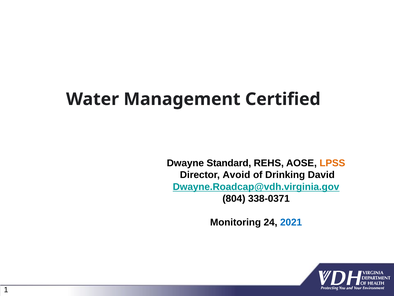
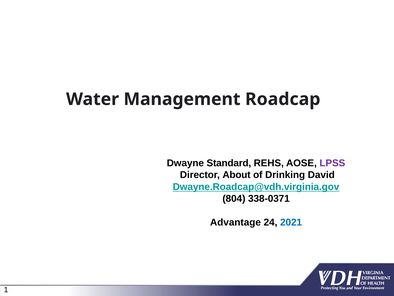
Certified: Certified -> Roadcap
LPSS colour: orange -> purple
Avoid: Avoid -> About
Monitoring: Monitoring -> Advantage
